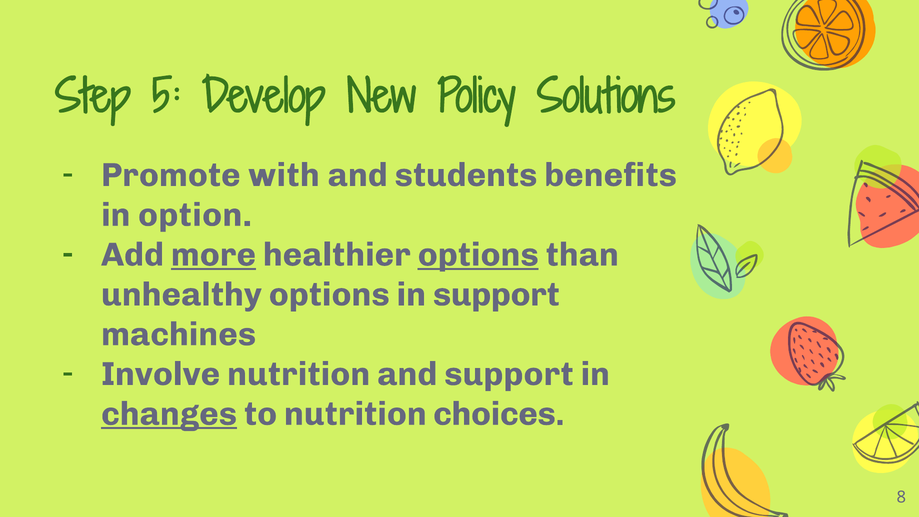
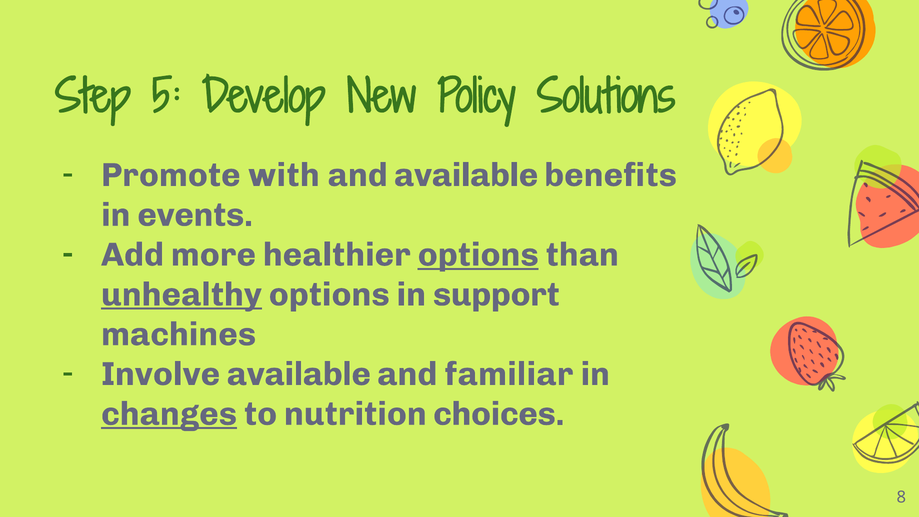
and students: students -> available
option: option -> events
more underline: present -> none
unhealthy underline: none -> present
Involve nutrition: nutrition -> available
and support: support -> familiar
